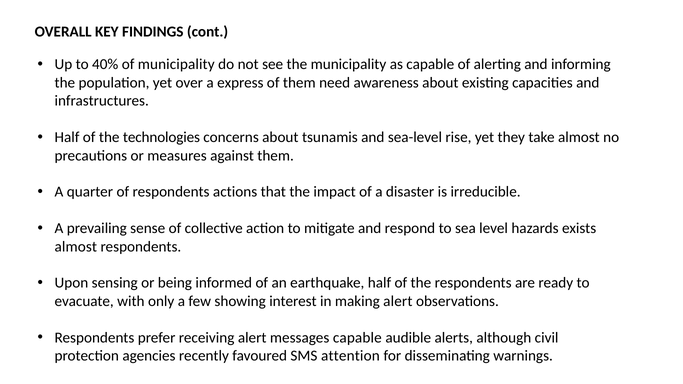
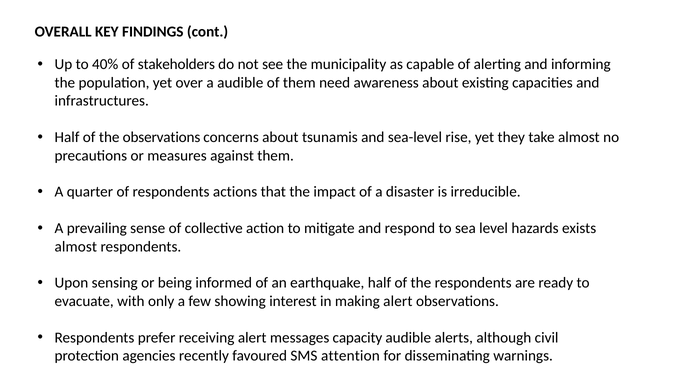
of municipality: municipality -> stakeholders
a express: express -> audible
the technologies: technologies -> observations
messages capable: capable -> capacity
